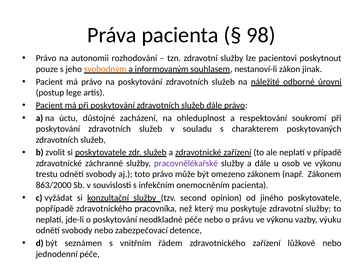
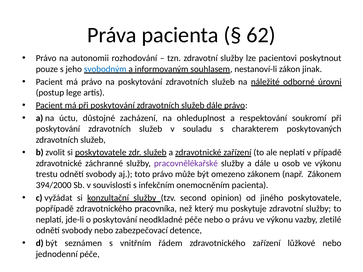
98: 98 -> 62
svobodným colour: orange -> blue
863/2000: 863/2000 -> 394/2000
výuku: výuku -> zletilé
